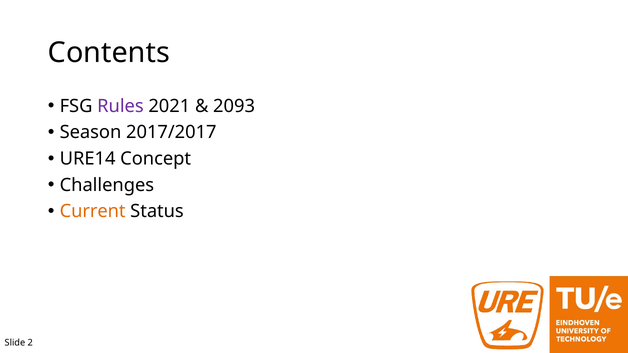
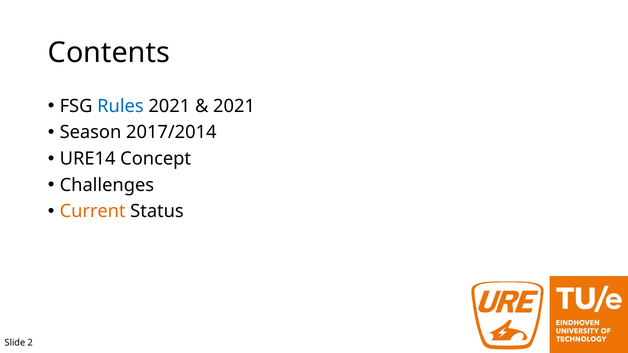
Rules colour: purple -> blue
2093 at (234, 106): 2093 -> 2021
2017/2017: 2017/2017 -> 2017/2014
